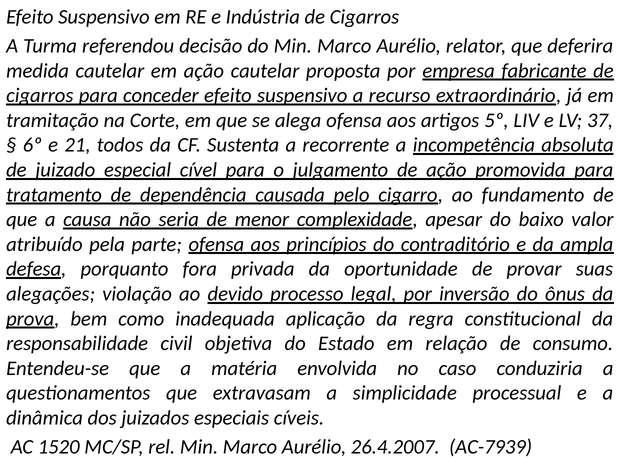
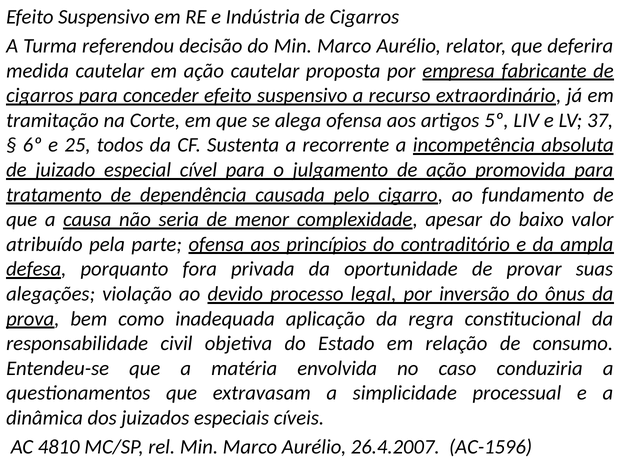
21: 21 -> 25
1520: 1520 -> 4810
AC-7939: AC-7939 -> AC-1596
